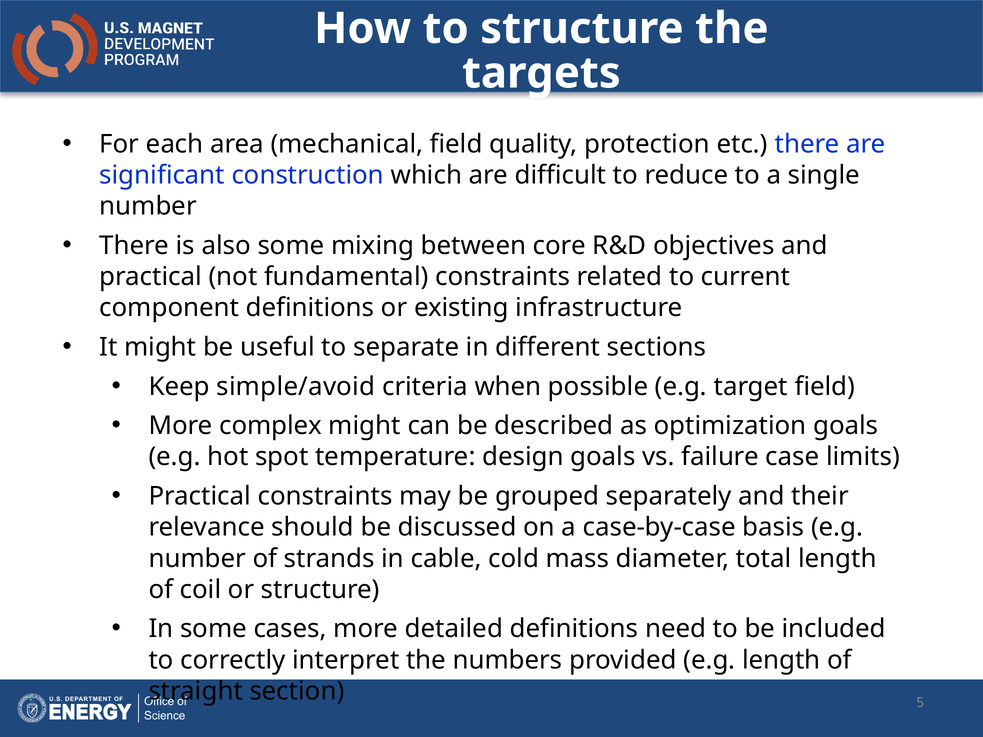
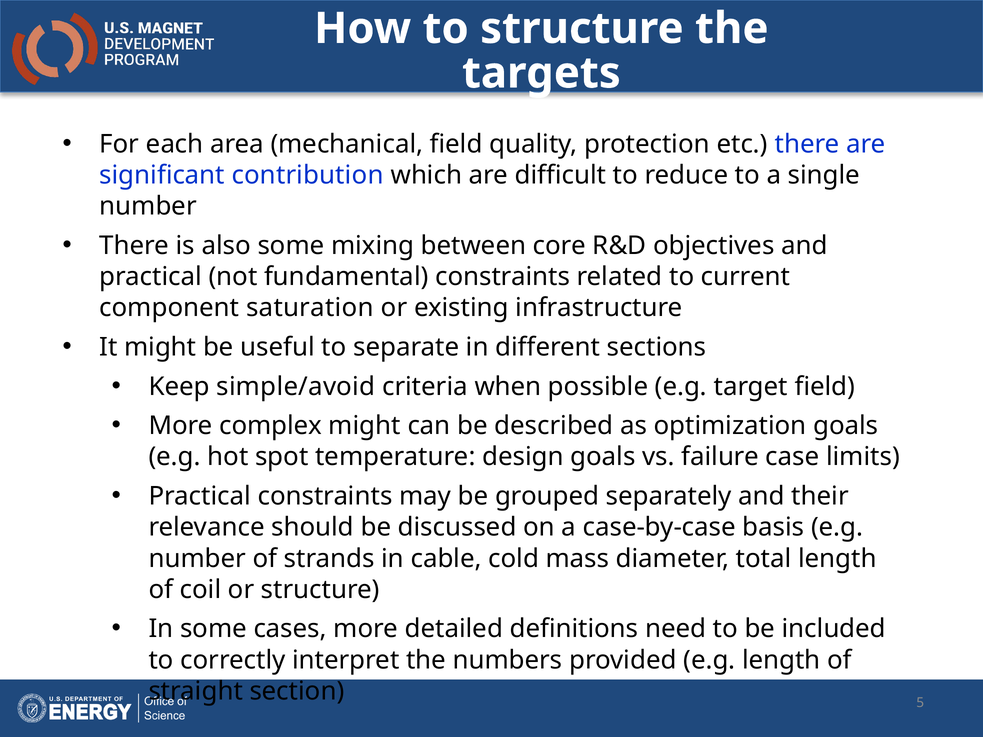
construction: construction -> contribution
component definitions: definitions -> saturation
